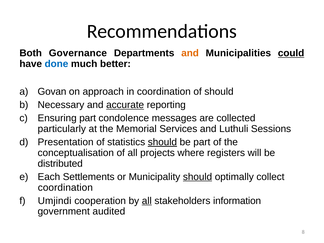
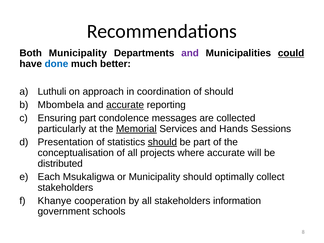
Both Governance: Governance -> Municipality
and at (190, 53) colour: orange -> purple
Govan: Govan -> Luthuli
Necessary: Necessary -> Mbombela
Memorial underline: none -> present
Luthuli: Luthuli -> Hands
where registers: registers -> accurate
Settlements: Settlements -> Msukaligwa
should at (198, 177) underline: present -> none
coordination at (65, 188): coordination -> stakeholders
Umjindi: Umjindi -> Khanye
all at (147, 201) underline: present -> none
audited: audited -> schools
